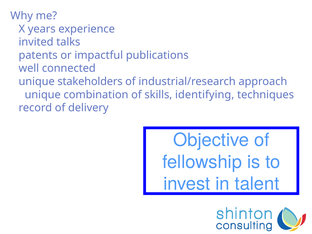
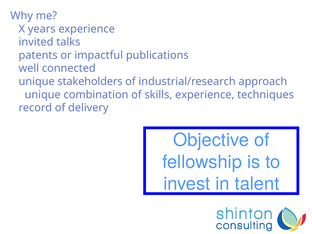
skills identifying: identifying -> experience
